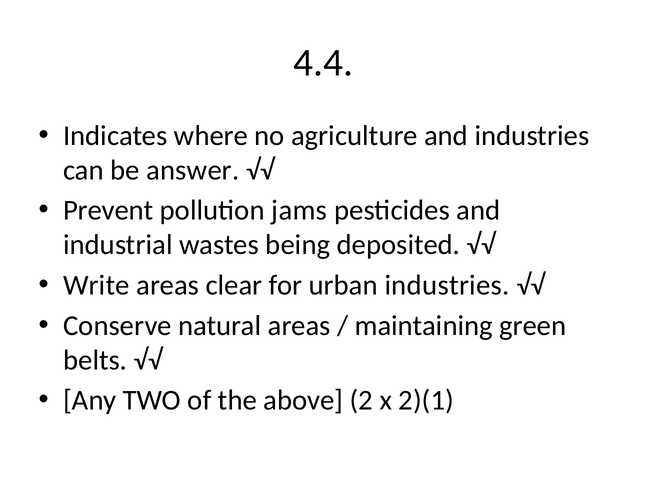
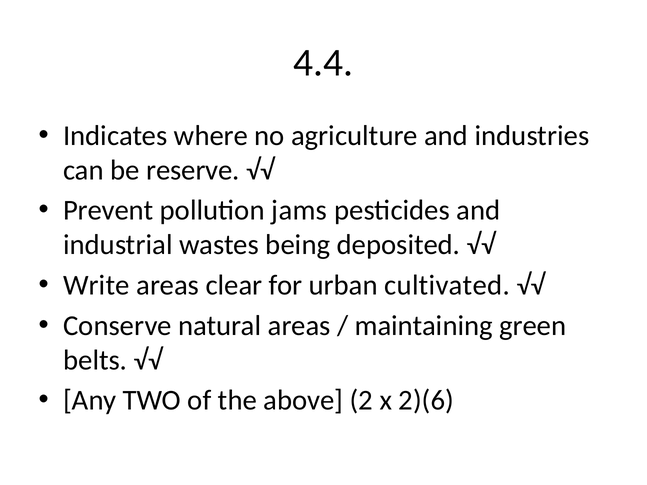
answer: answer -> reserve
urban industries: industries -> cultivated
2)(1: 2)(1 -> 2)(6
